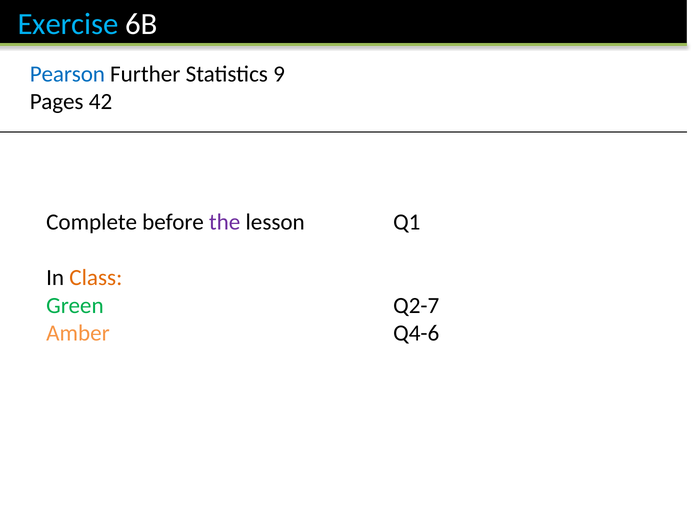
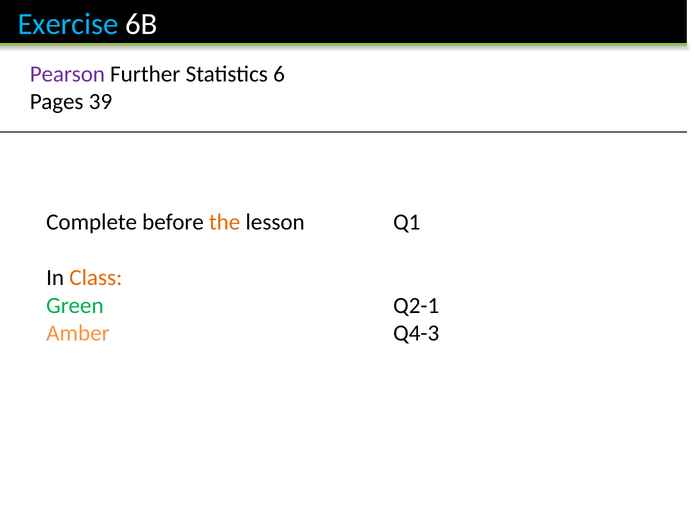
Pearson colour: blue -> purple
9: 9 -> 6
42: 42 -> 39
the colour: purple -> orange
Q2-7: Q2-7 -> Q2-1
Q4-6: Q4-6 -> Q4-3
